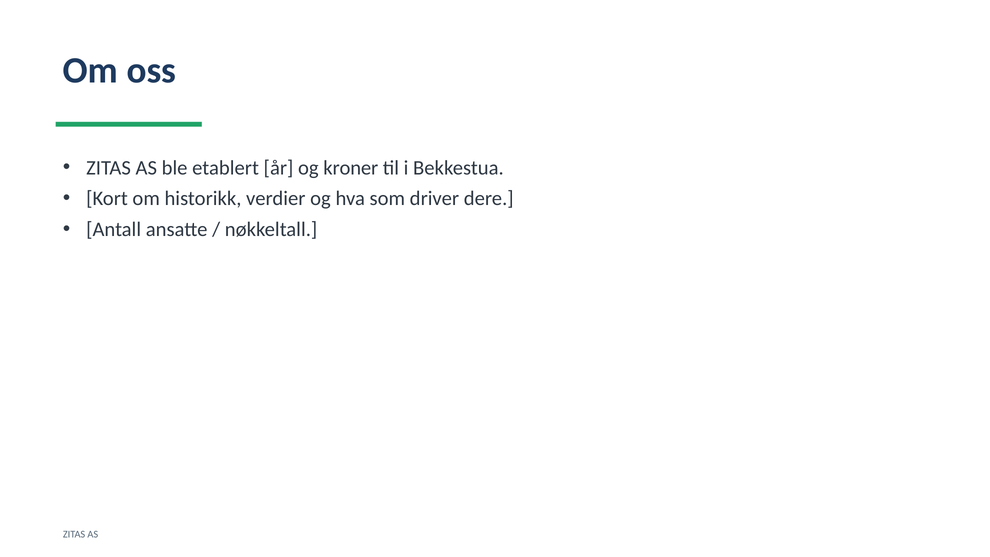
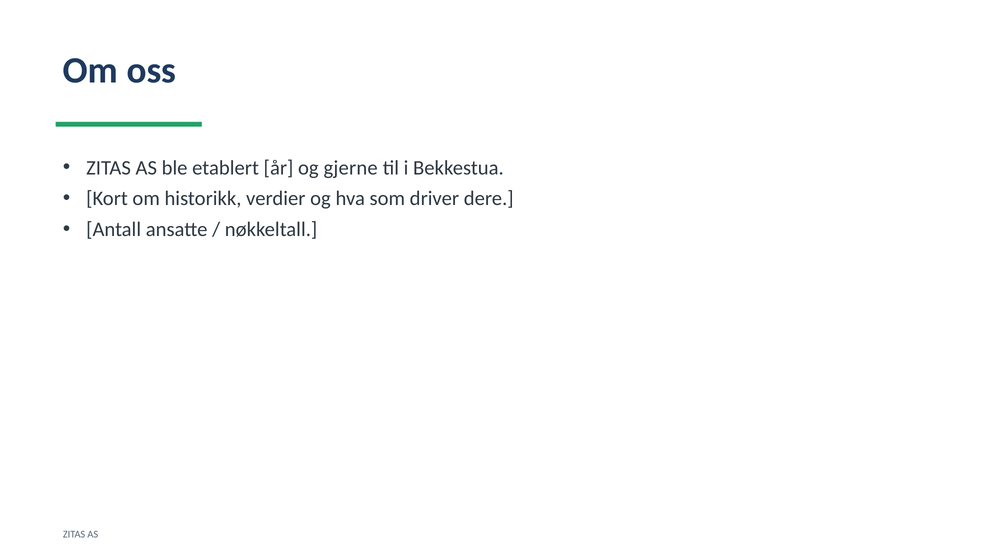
kroner: kroner -> gjerne
